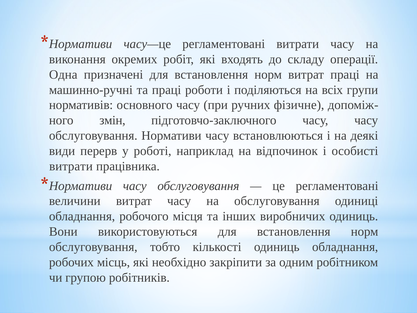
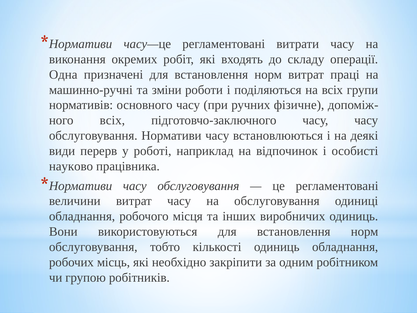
та праці: праці -> зміни
змін at (112, 120): змін -> всіх
витрати at (71, 166): витрати -> науково
